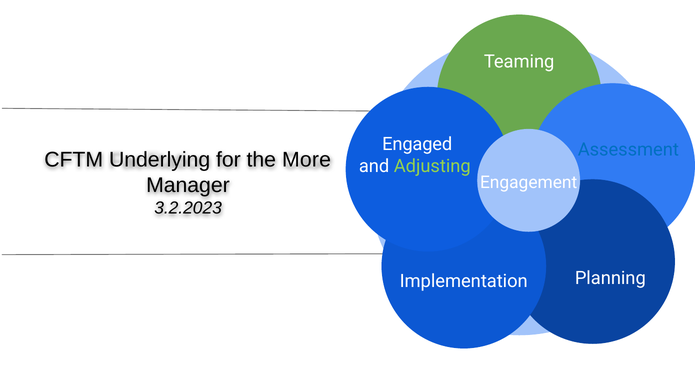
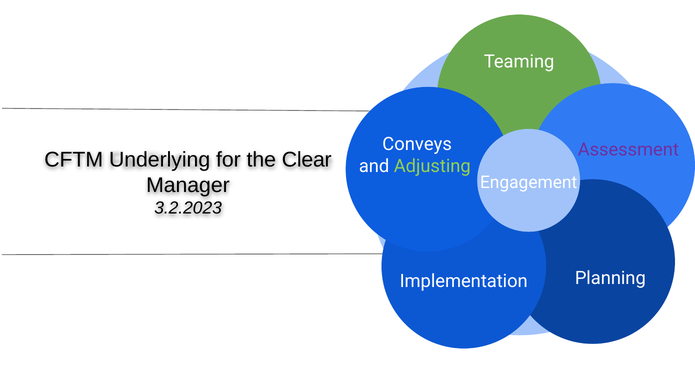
Engaged: Engaged -> Conveys
Assessment colour: blue -> purple
More: More -> Clear
